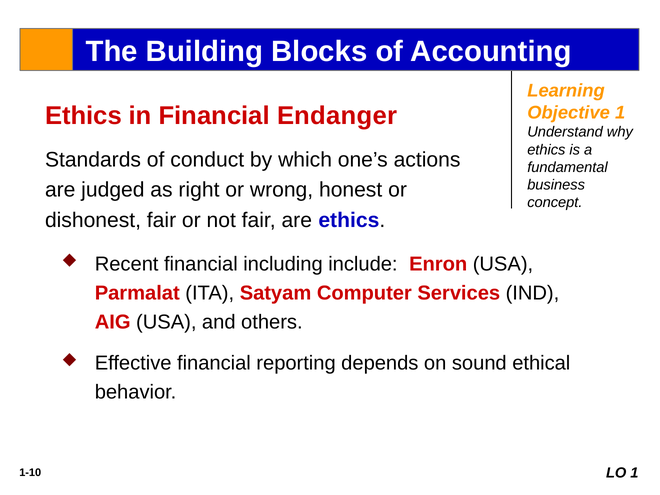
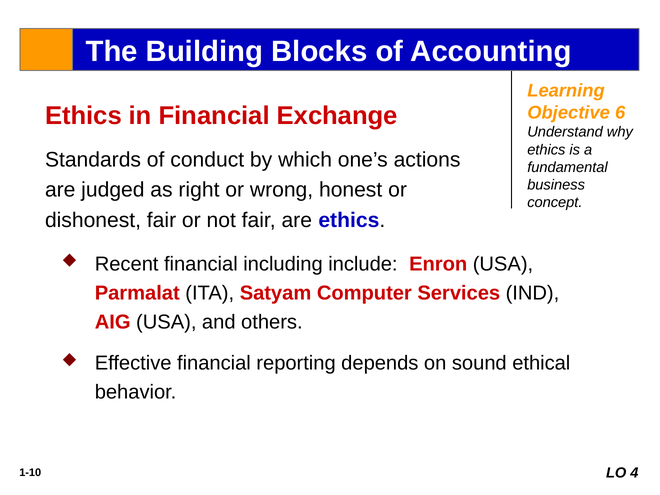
Endanger: Endanger -> Exchange
Objective 1: 1 -> 6
LO 1: 1 -> 4
